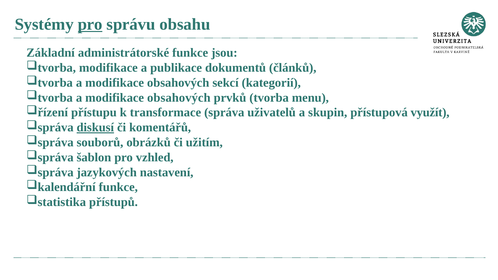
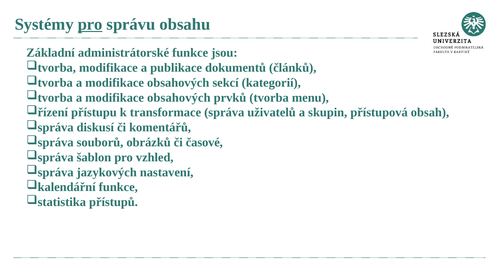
využít: využít -> obsah
diskusí underline: present -> none
užitím: užitím -> časové
